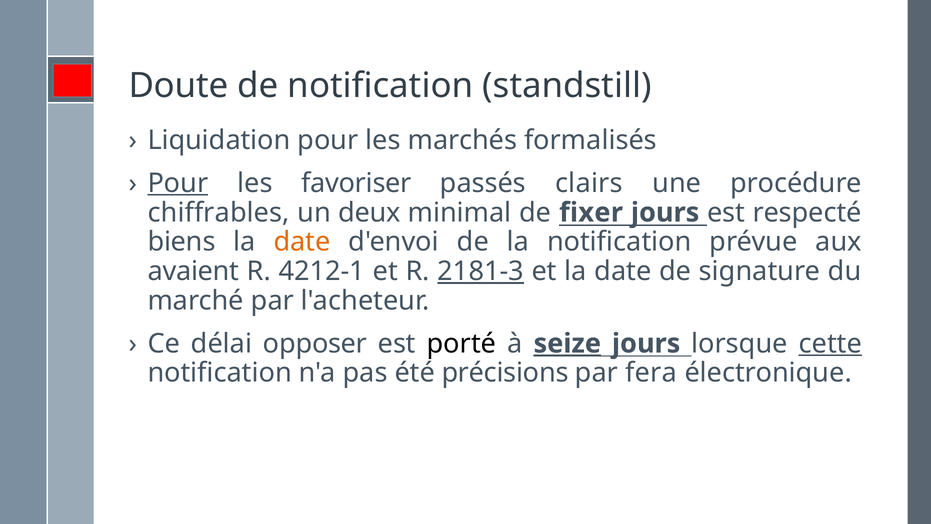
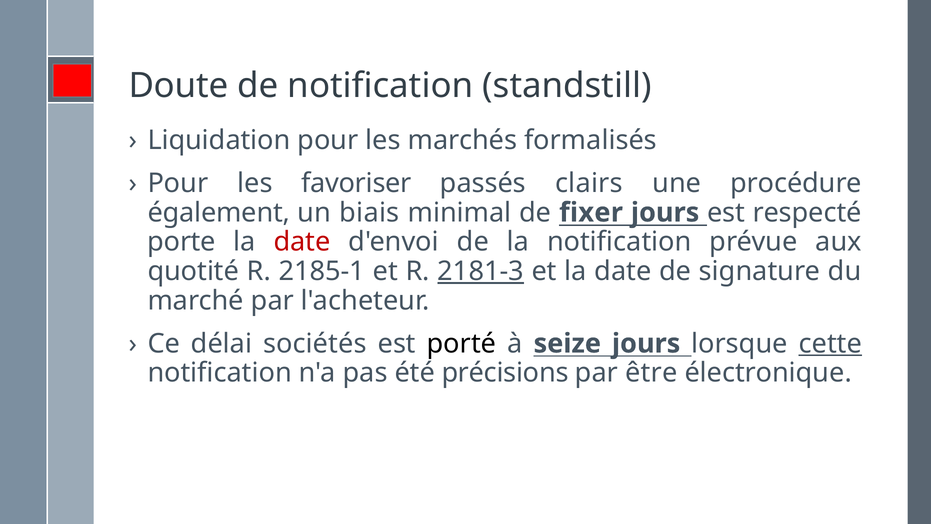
Pour at (178, 183) underline: present -> none
chiffrables: chiffrables -> également
deux: deux -> biais
biens: biens -> porte
date at (302, 242) colour: orange -> red
avaient: avaient -> quotité
4212-1: 4212-1 -> 2185-1
opposer: opposer -> sociétés
seize underline: present -> none
fera: fera -> être
